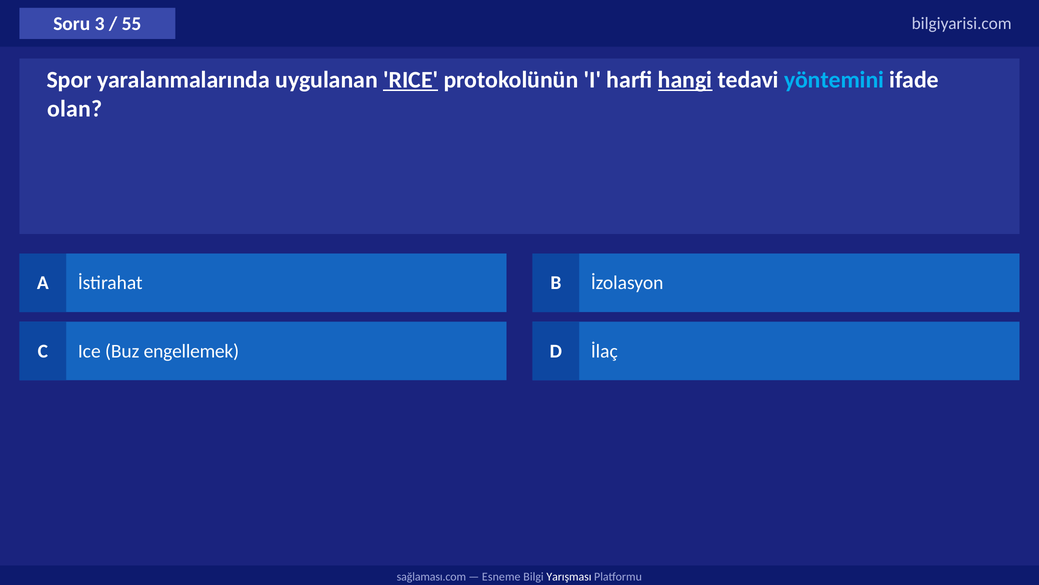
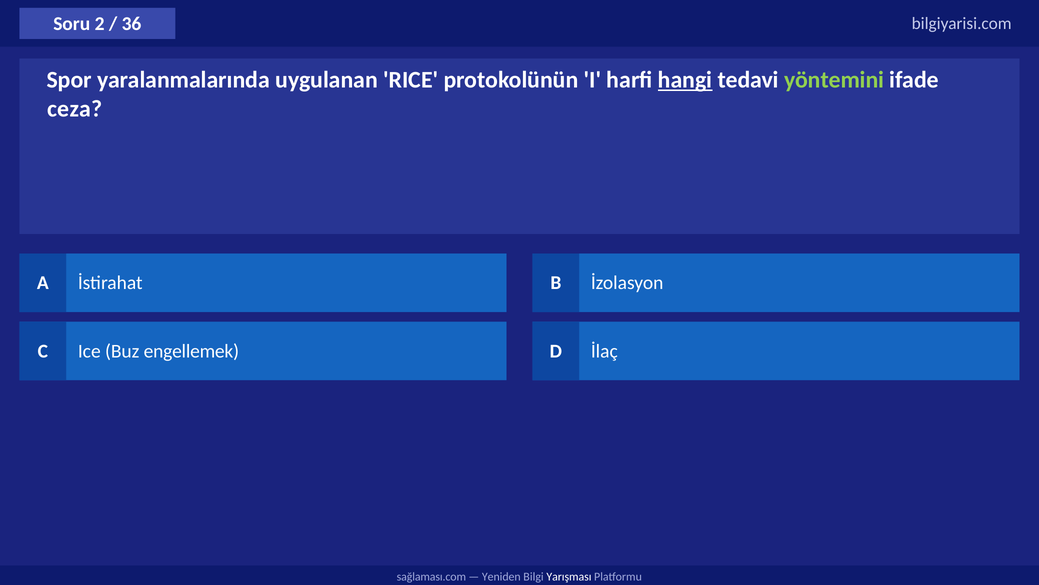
3: 3 -> 2
55: 55 -> 36
RICE underline: present -> none
yöntemini colour: light blue -> light green
olan: olan -> ceza
Esneme: Esneme -> Yeniden
